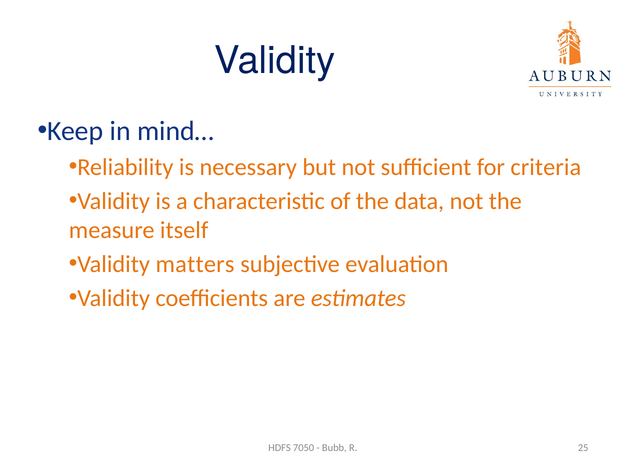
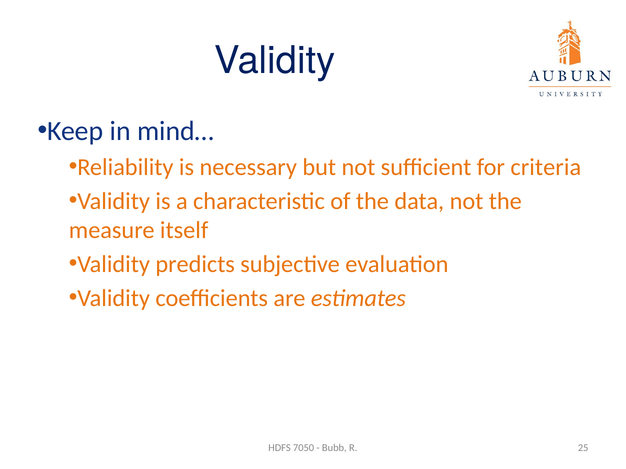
matters: matters -> predicts
